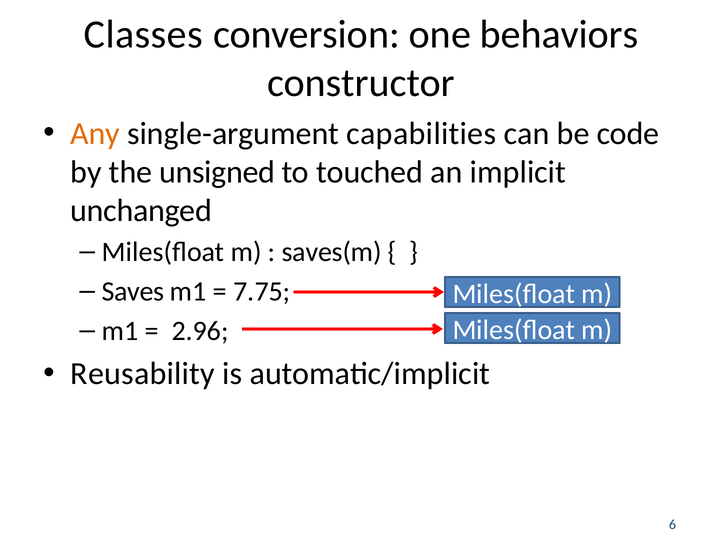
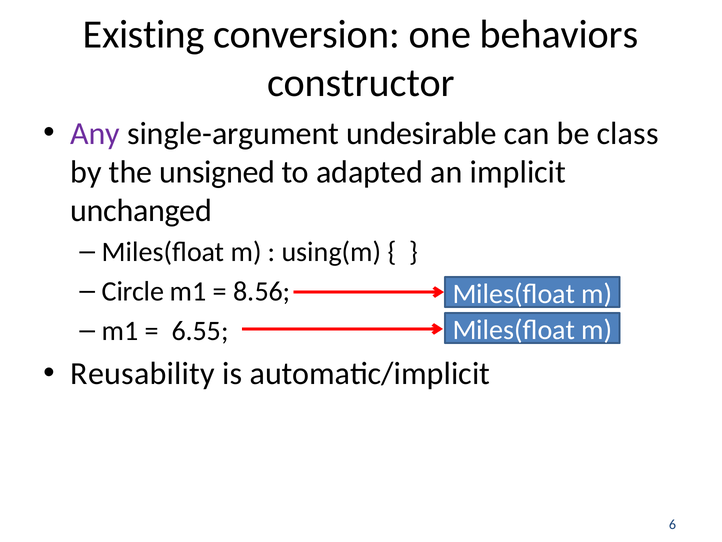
Classes: Classes -> Existing
Any colour: orange -> purple
capabilities: capabilities -> undesirable
code: code -> class
touched: touched -> adapted
saves(m: saves(m -> using(m
Saves: Saves -> Circle
7.75: 7.75 -> 8.56
2.96: 2.96 -> 6.55
